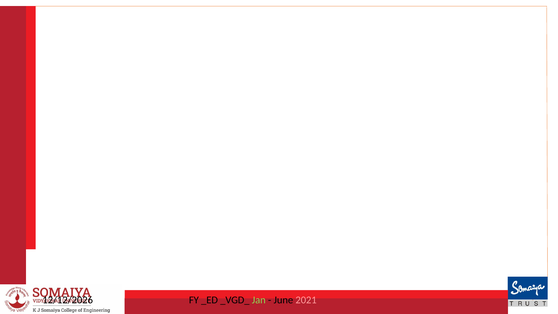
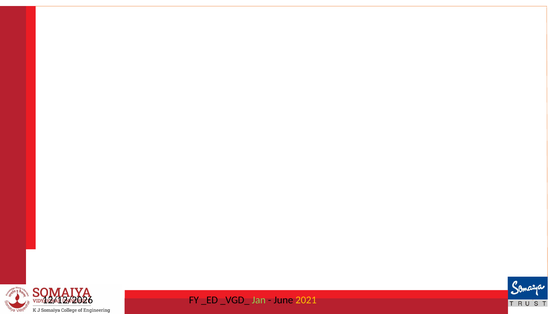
2021 colour: pink -> yellow
